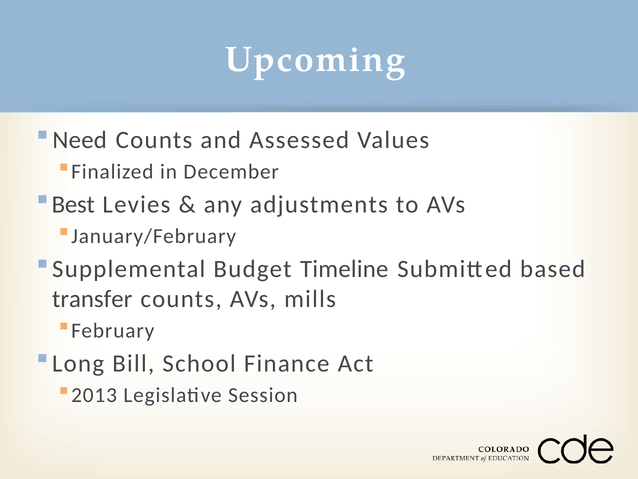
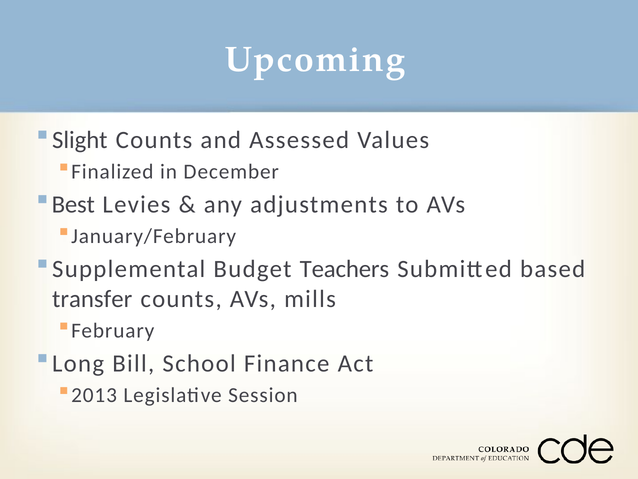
Need: Need -> Slight
Timeline: Timeline -> Teachers
